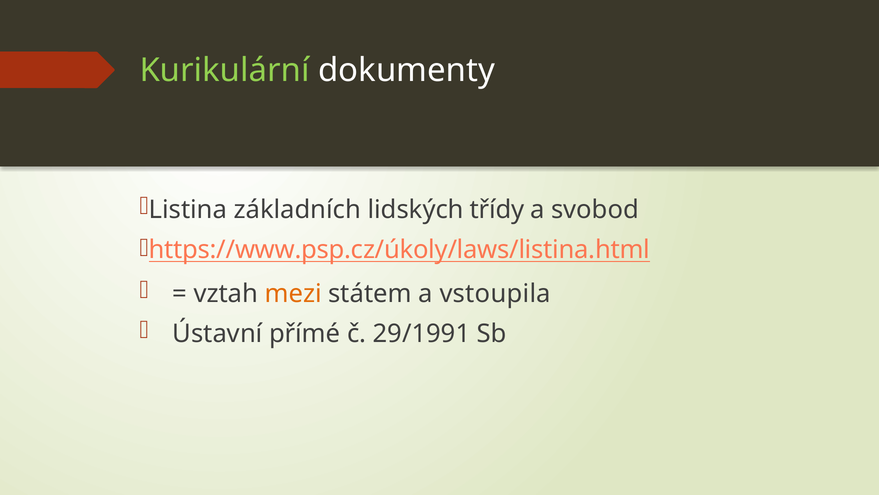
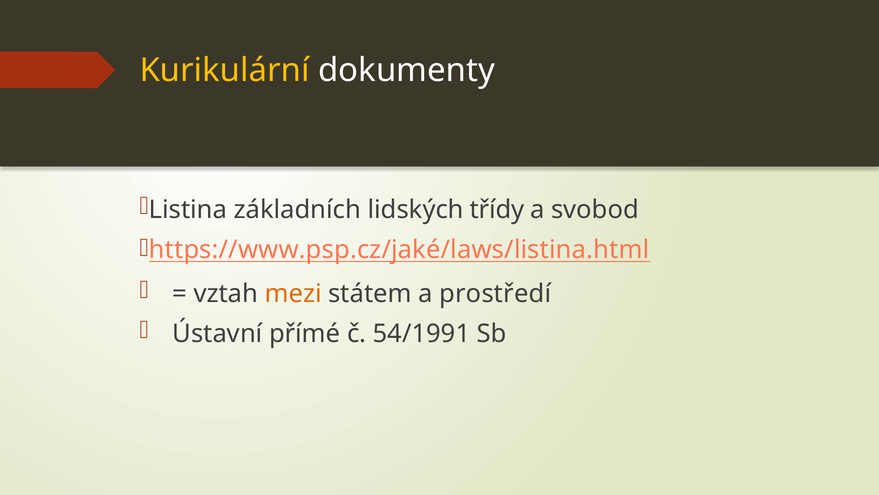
Kurikulární colour: light green -> yellow
https://www.psp.cz/úkoly/laws/listina.html: https://www.psp.cz/úkoly/laws/listina.html -> https://www.psp.cz/jaké/laws/listina.html
vstoupila: vstoupila -> prostředí
29/1991: 29/1991 -> 54/1991
